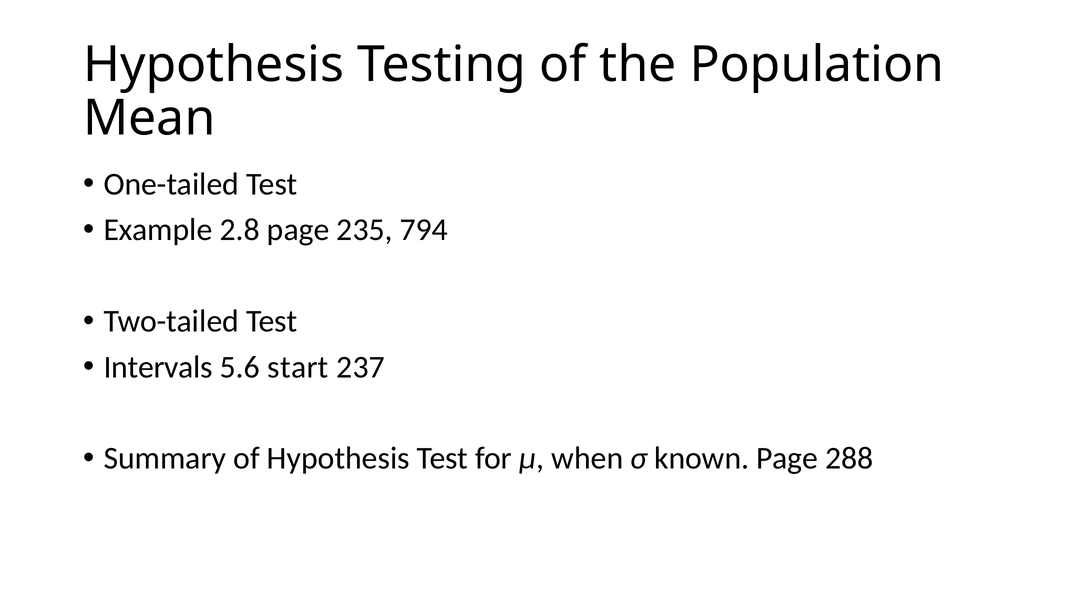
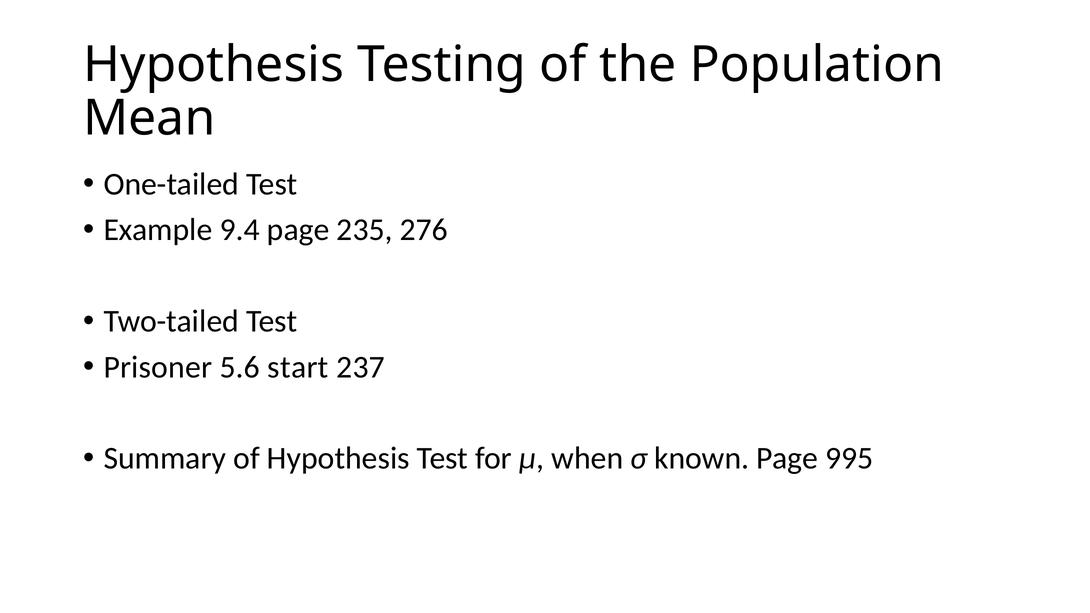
2.8: 2.8 -> 9.4
794: 794 -> 276
Intervals: Intervals -> Prisoner
288: 288 -> 995
